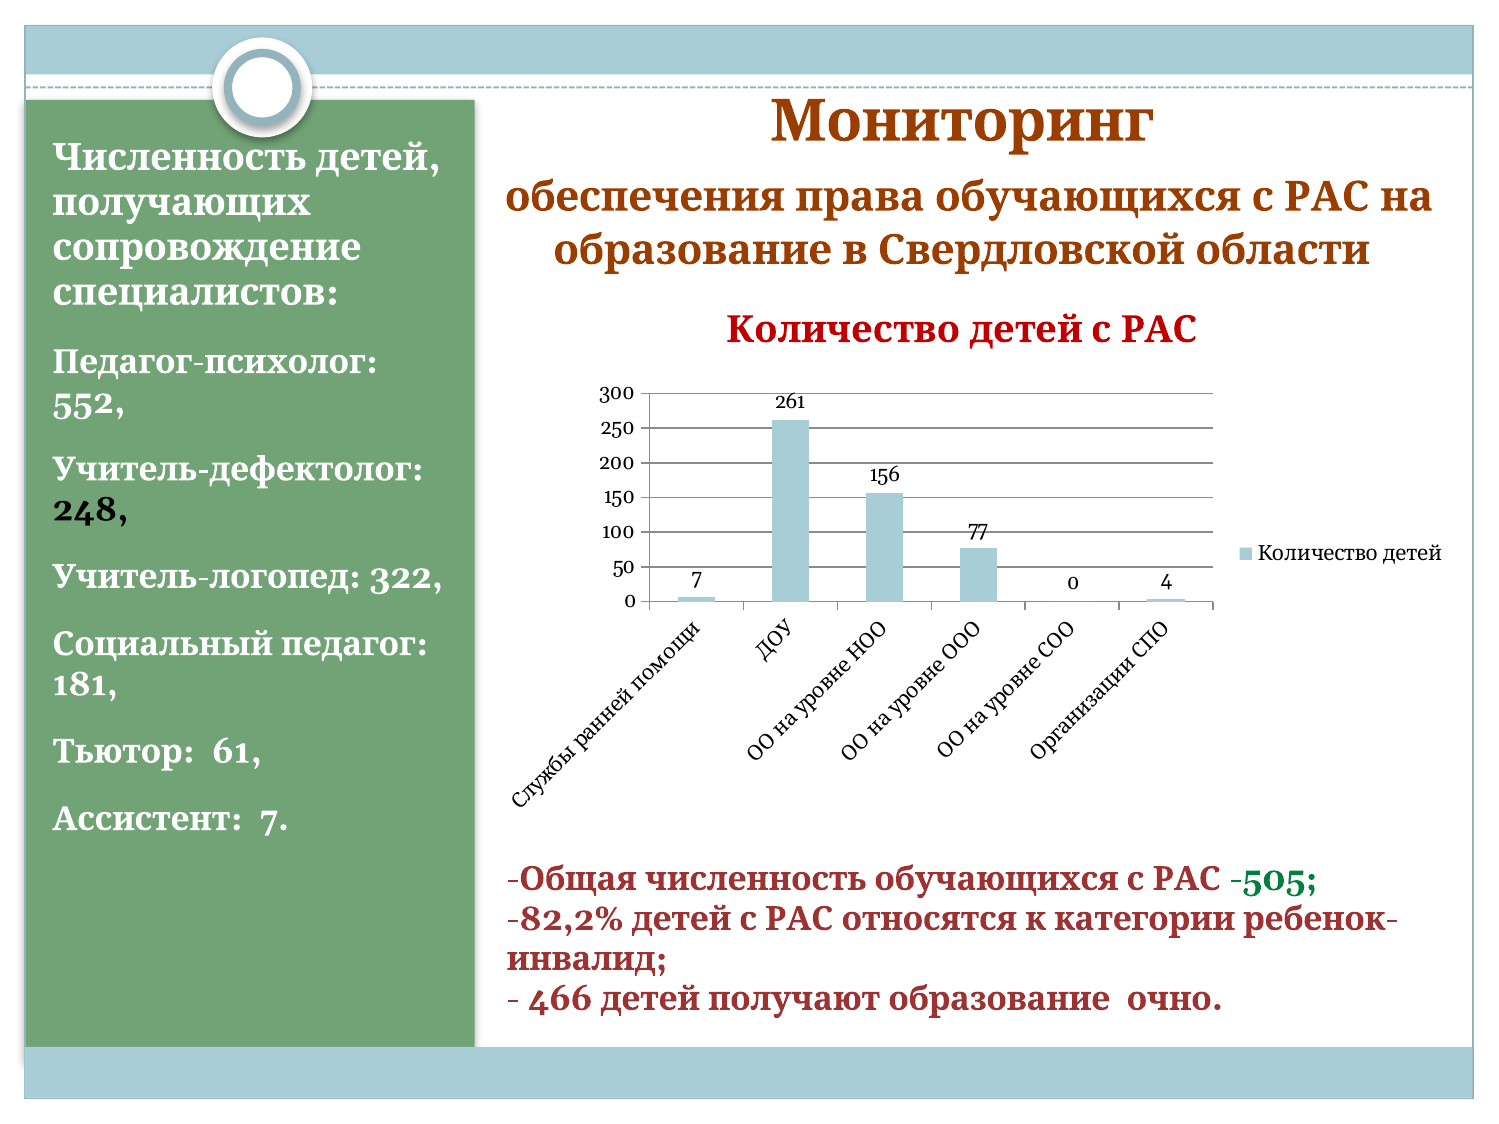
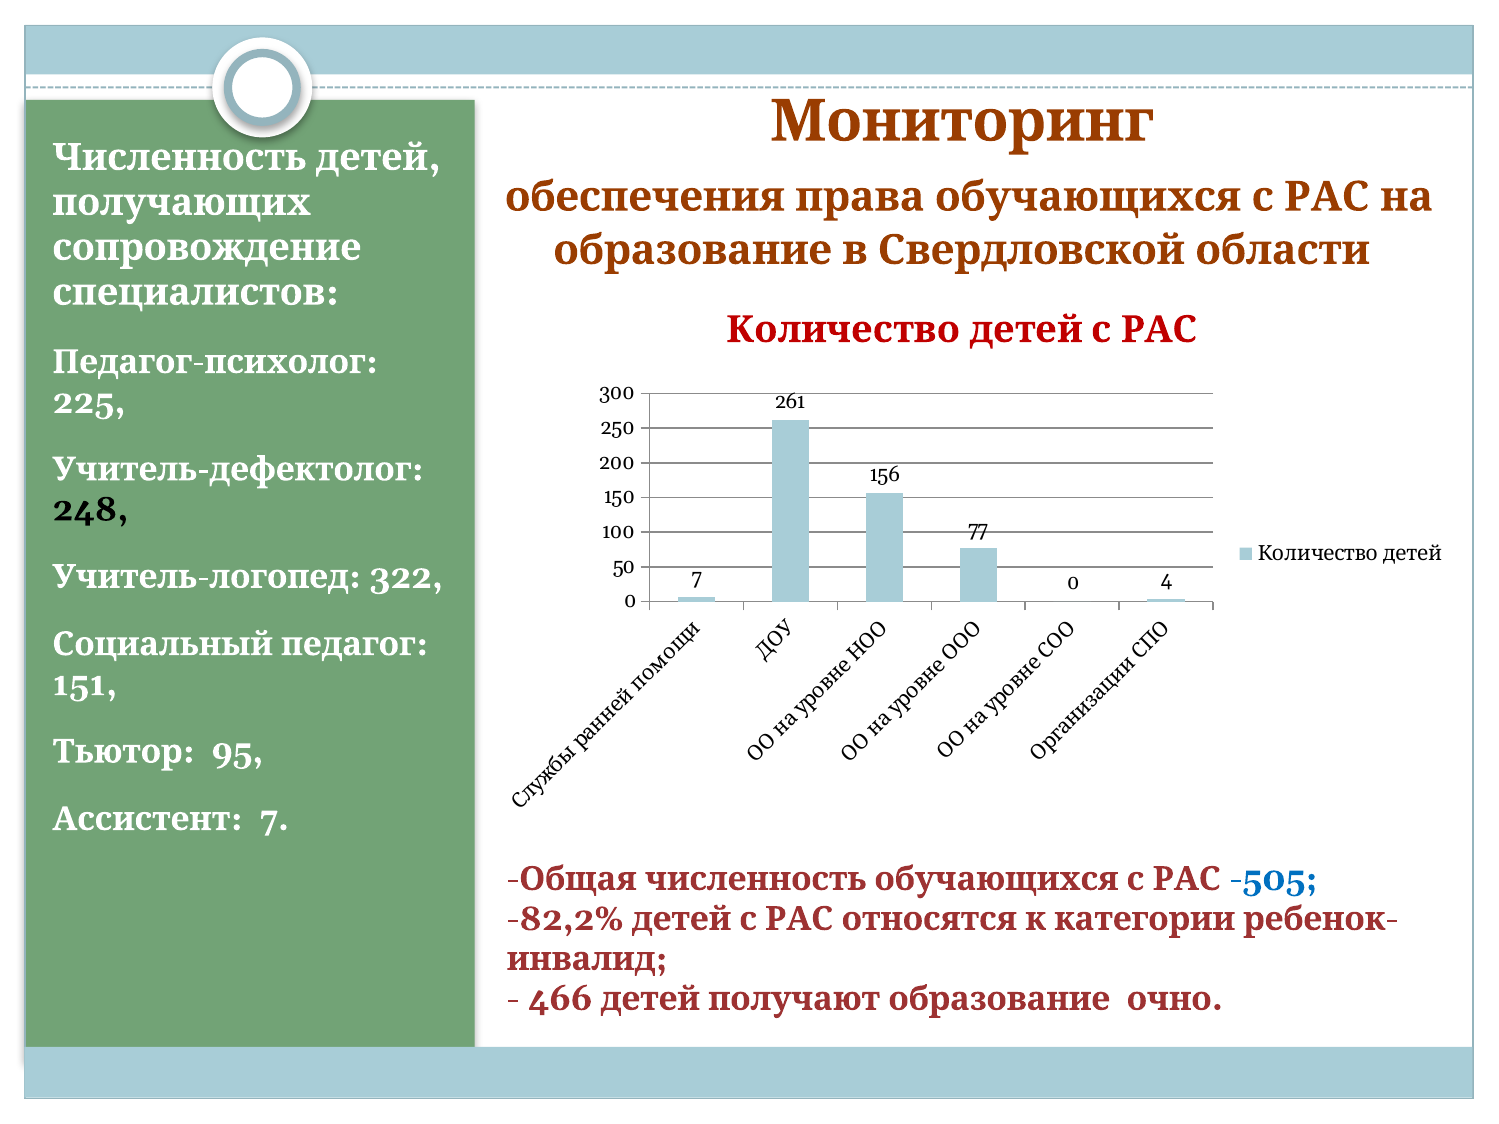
552: 552 -> 225
181: 181 -> 151
61: 61 -> 95
-505 colour: green -> blue
